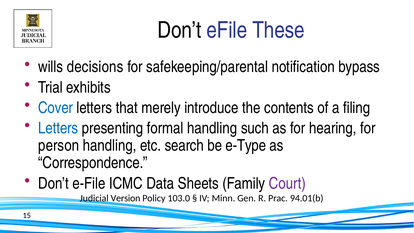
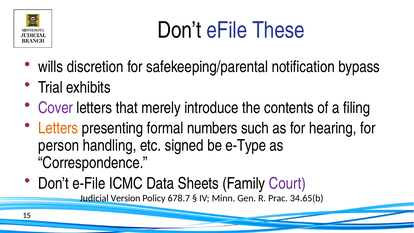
decisions: decisions -> discretion
Cover colour: blue -> purple
Letters at (58, 128) colour: blue -> orange
formal handling: handling -> numbers
search: search -> signed
103.0: 103.0 -> 678.7
94.01(b: 94.01(b -> 34.65(b
